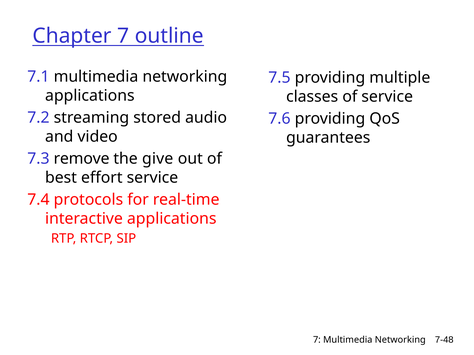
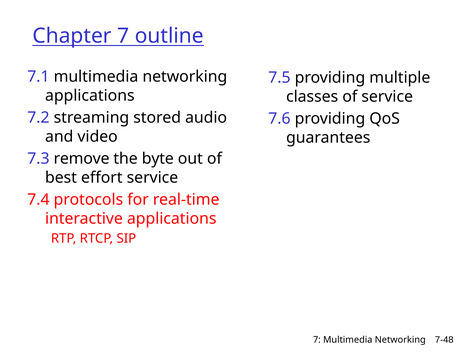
give: give -> byte
